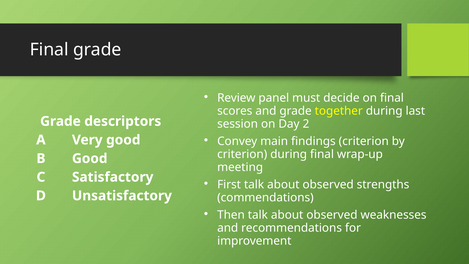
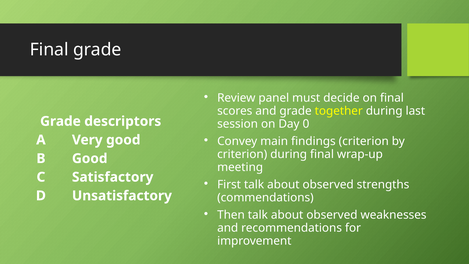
2: 2 -> 0
